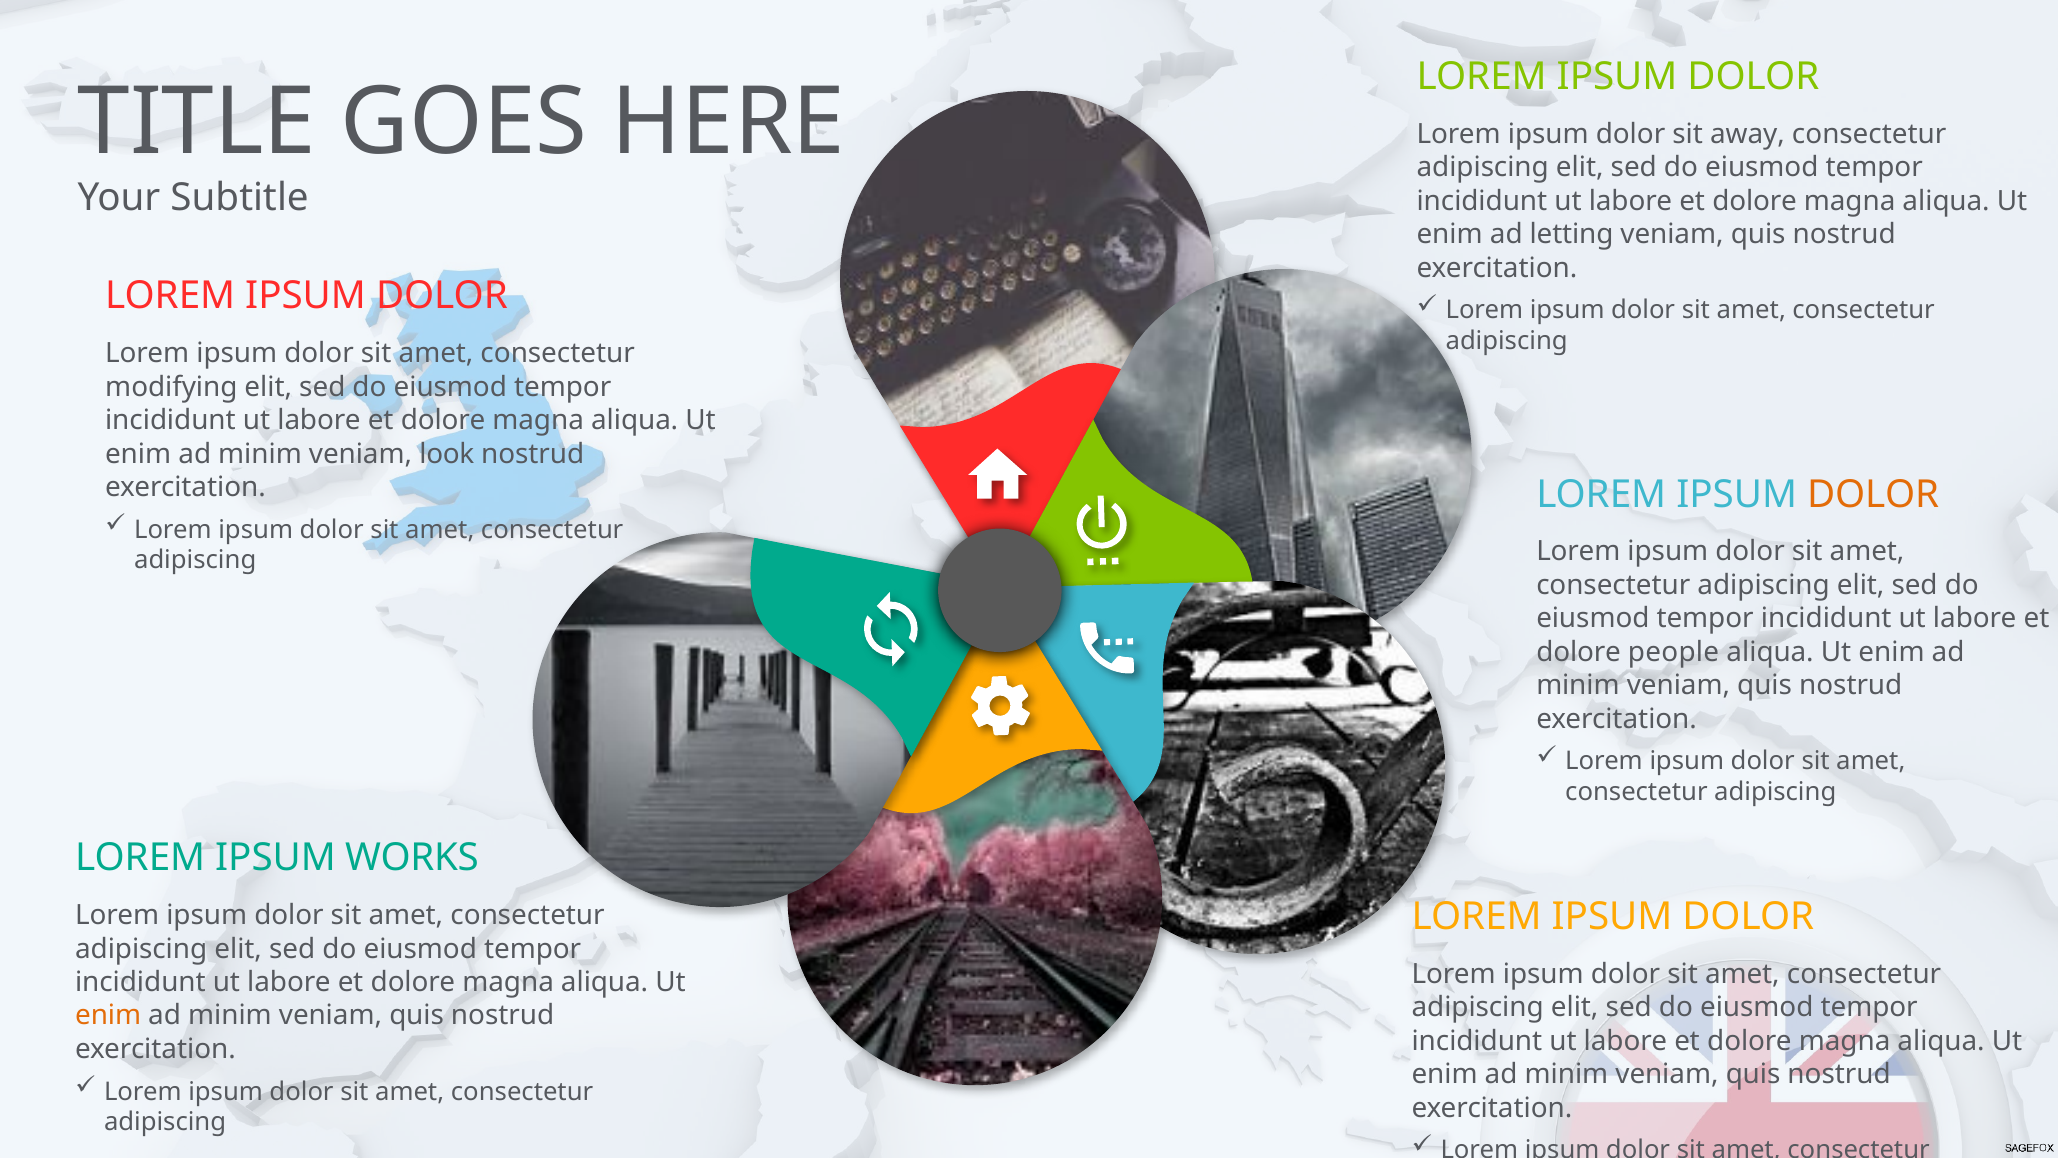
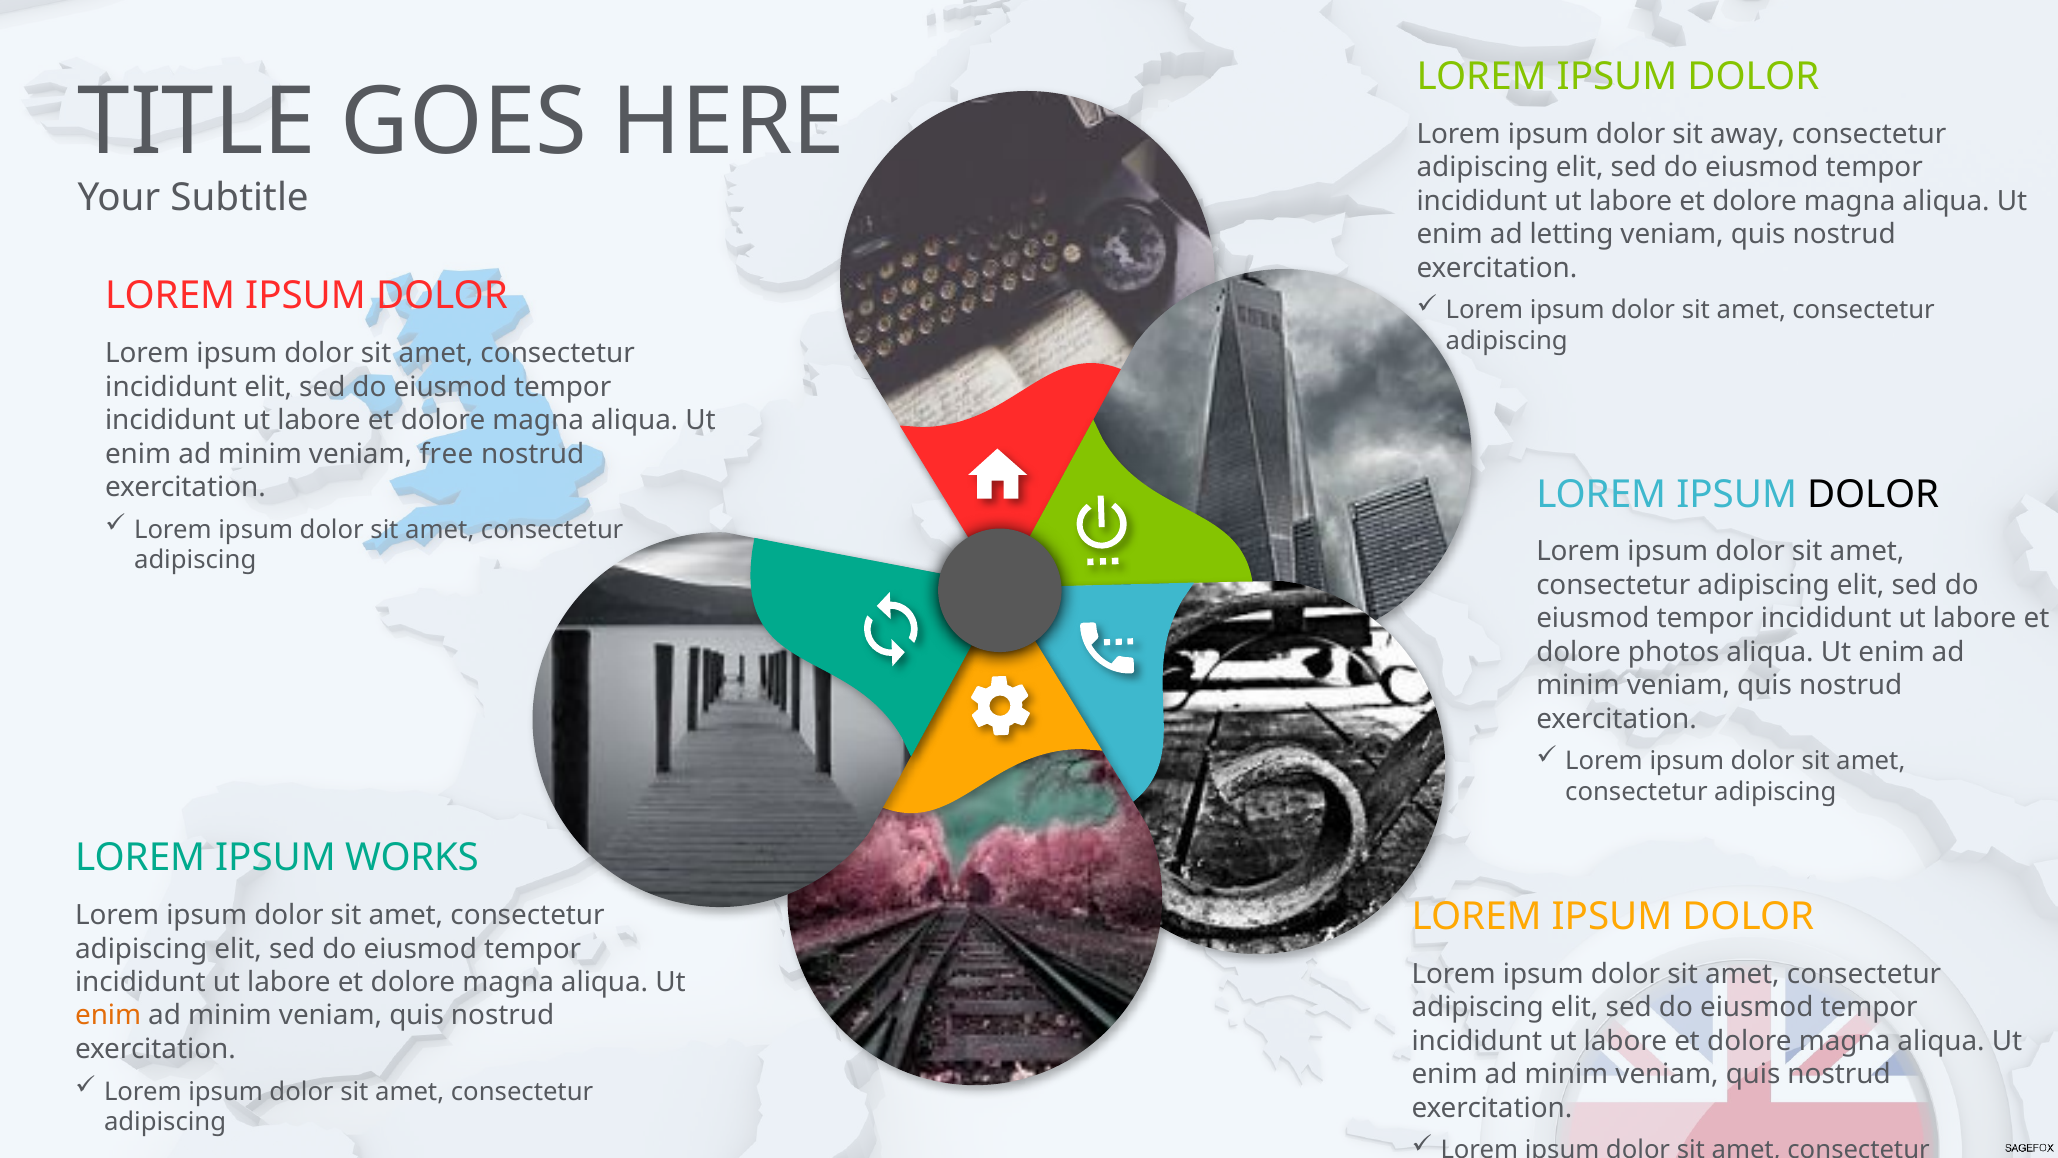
modifying at (171, 387): modifying -> incididunt
look: look -> free
DOLOR at (1873, 494) colour: orange -> black
people: people -> photos
